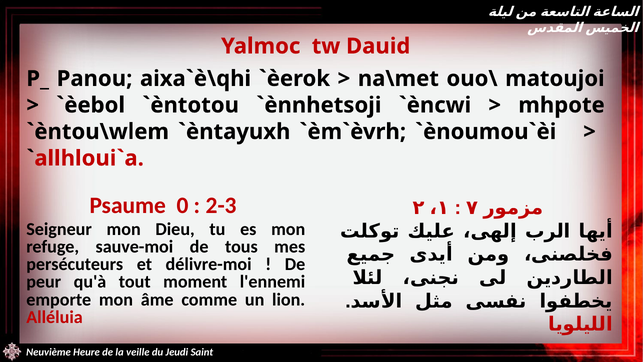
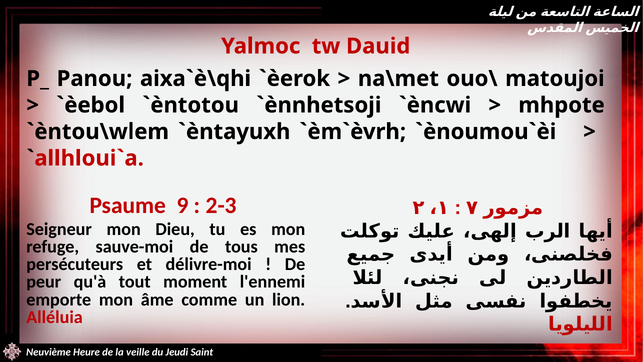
0: 0 -> 9
